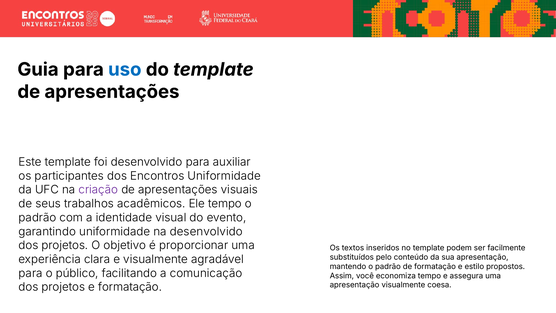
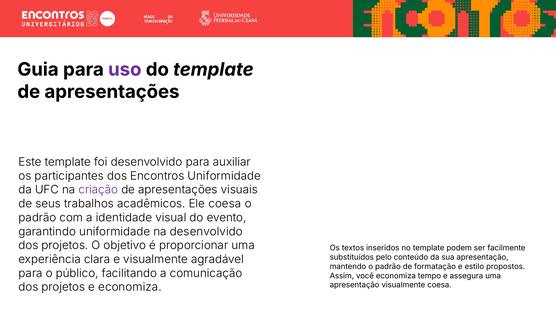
uso colour: blue -> purple
Ele tempo: tempo -> coesa
e formatação: formatação -> economiza
